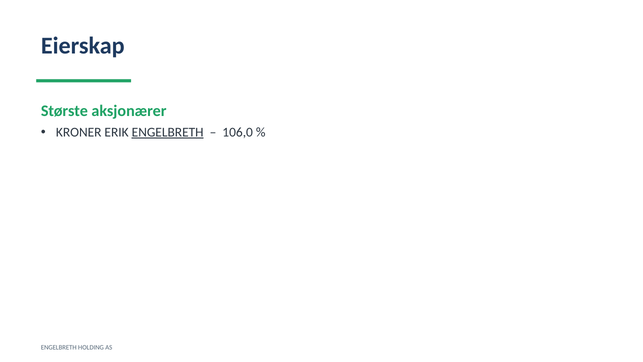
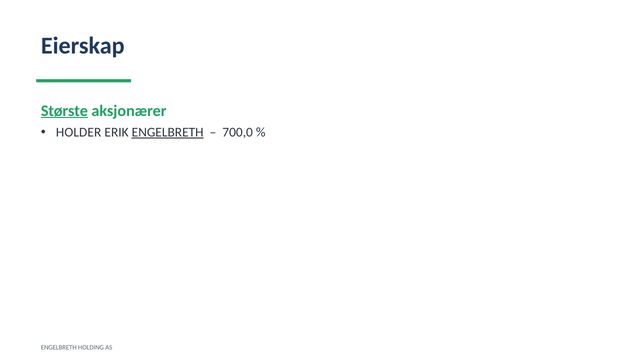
Største underline: none -> present
KRONER: KRONER -> HOLDER
106,0: 106,0 -> 700,0
